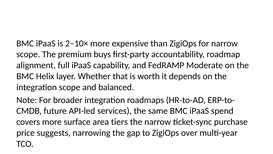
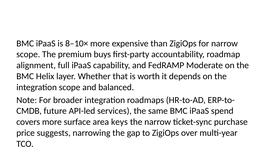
2–10×: 2–10× -> 8–10×
tiers: tiers -> keys
